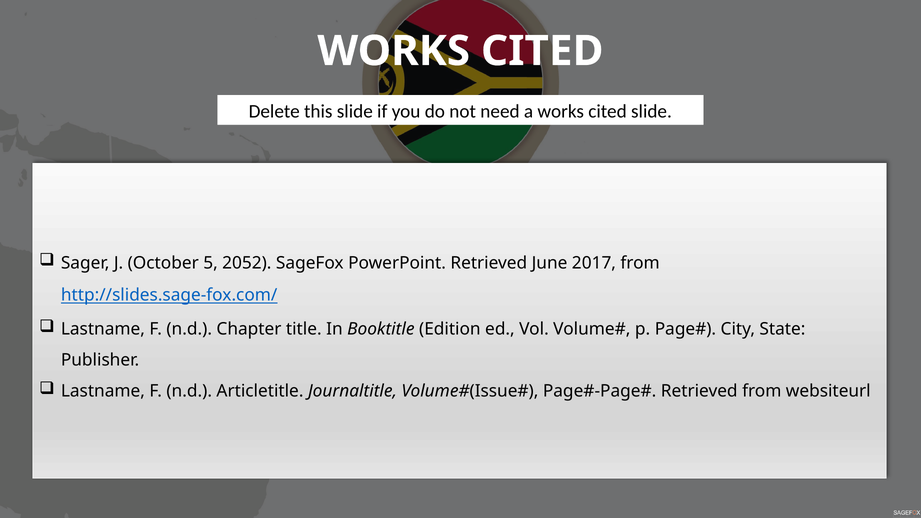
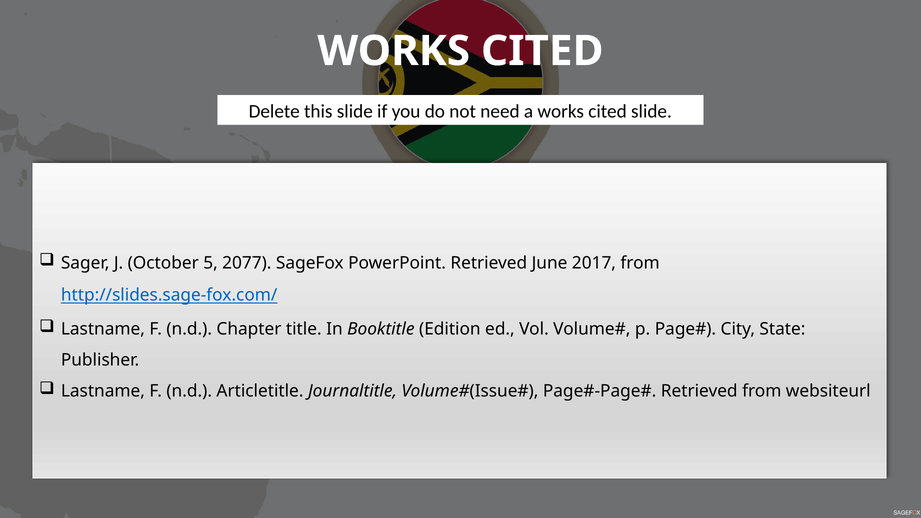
2052: 2052 -> 2077
